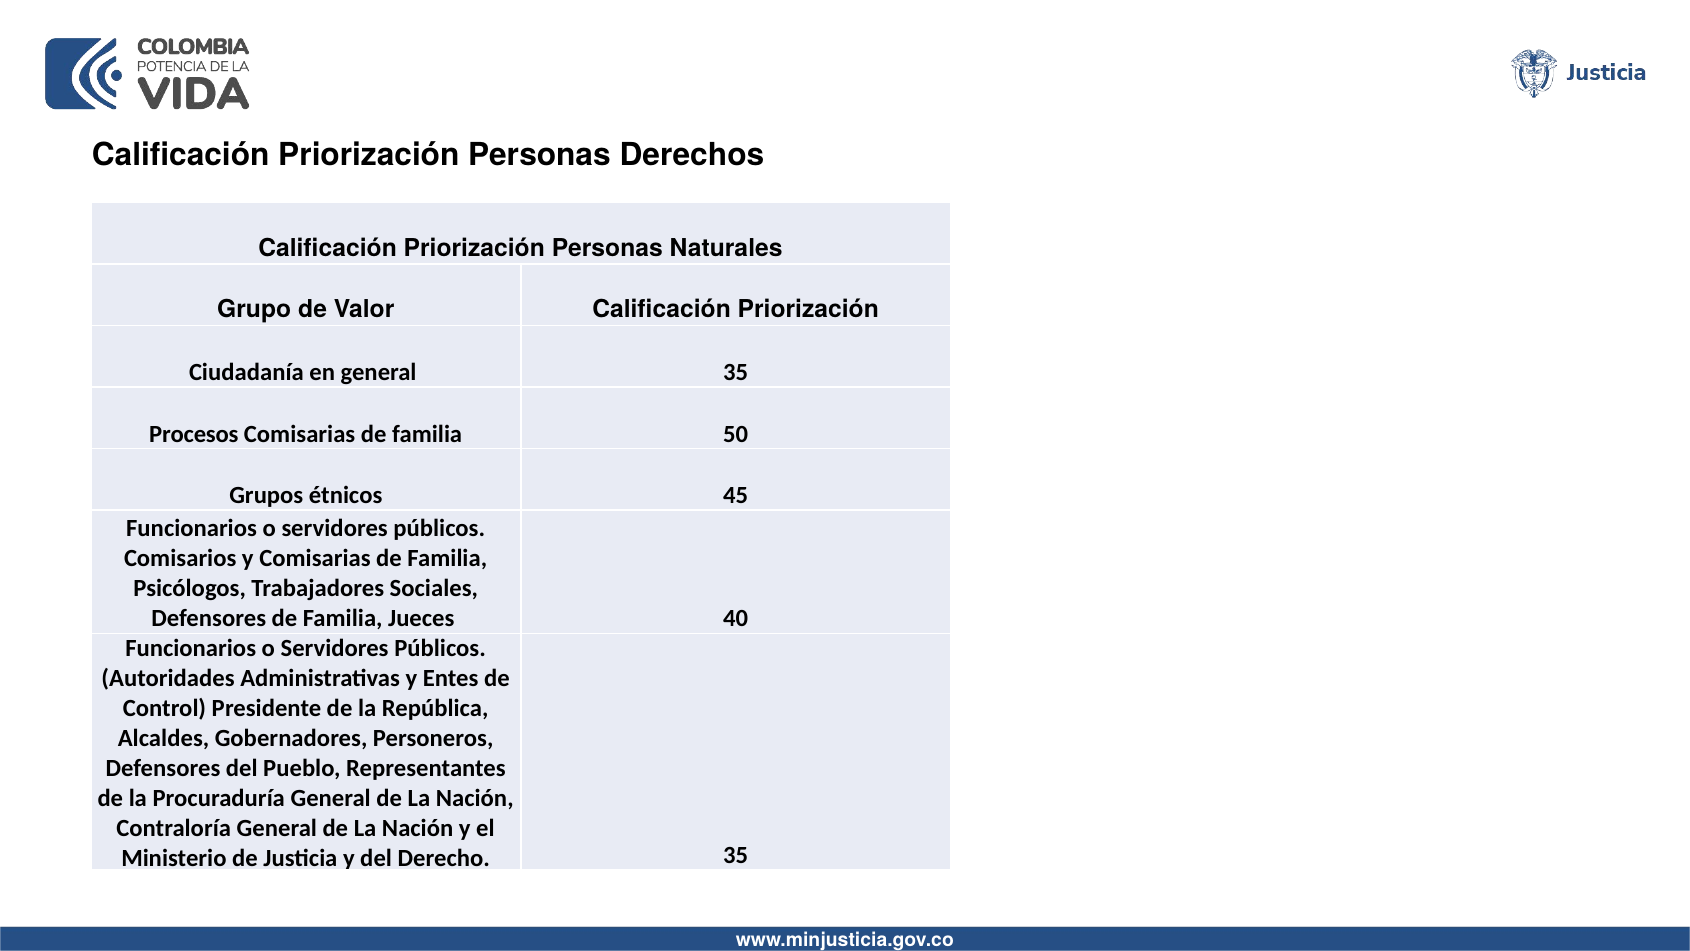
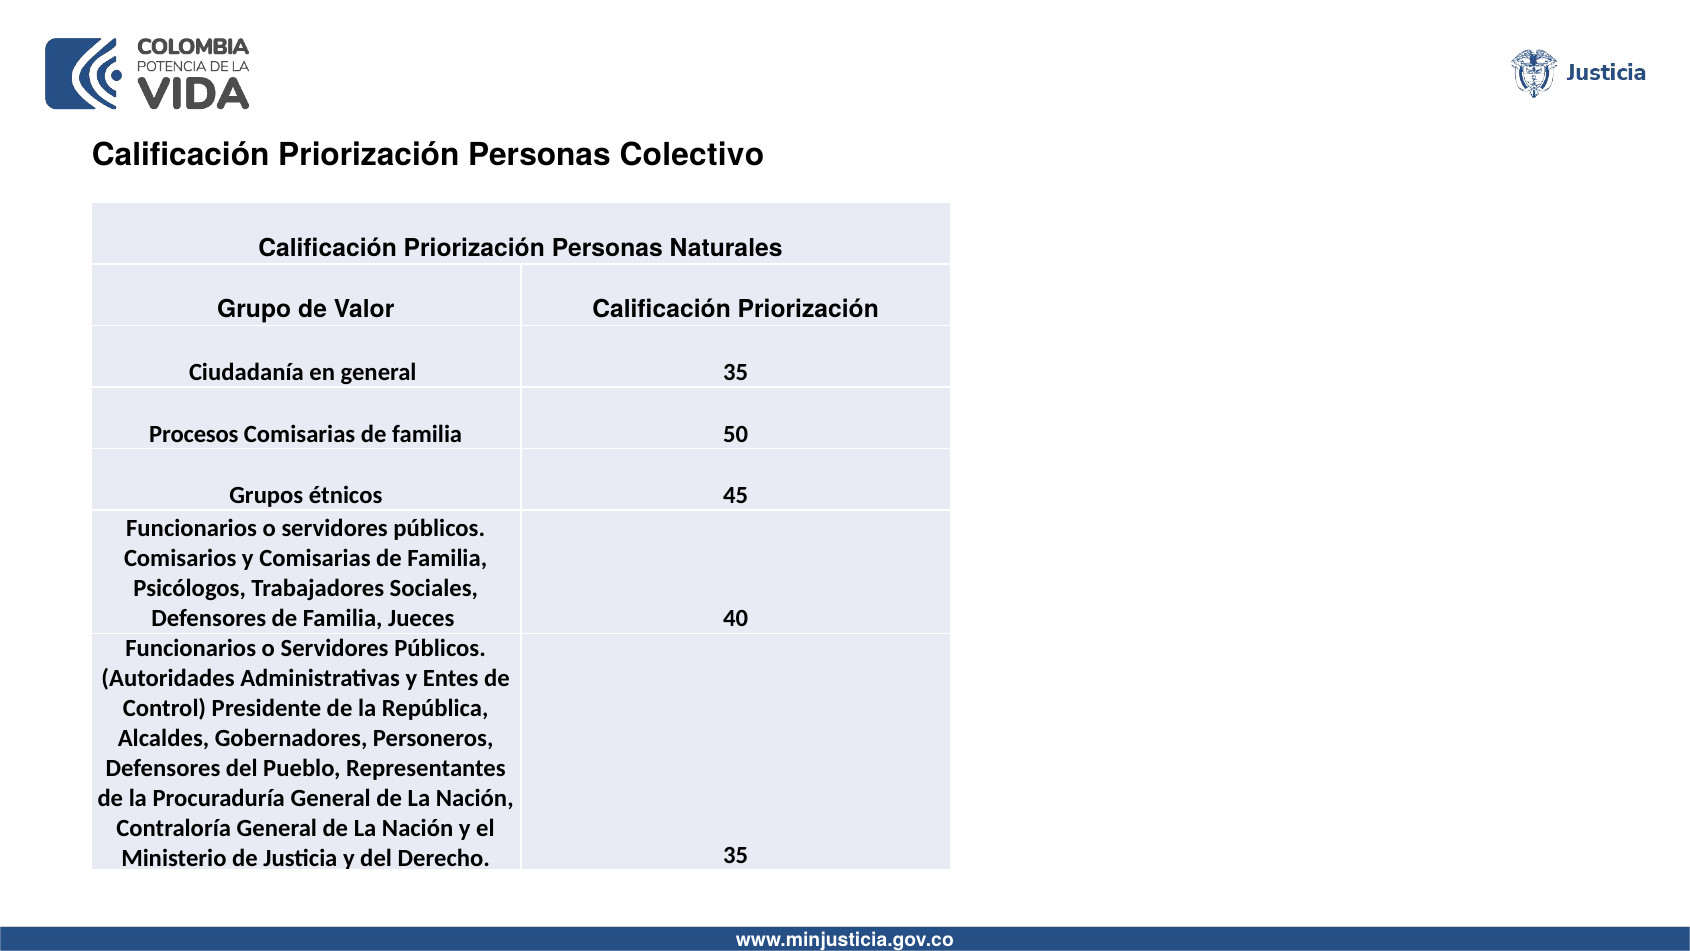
Derechos: Derechos -> Colectivo
